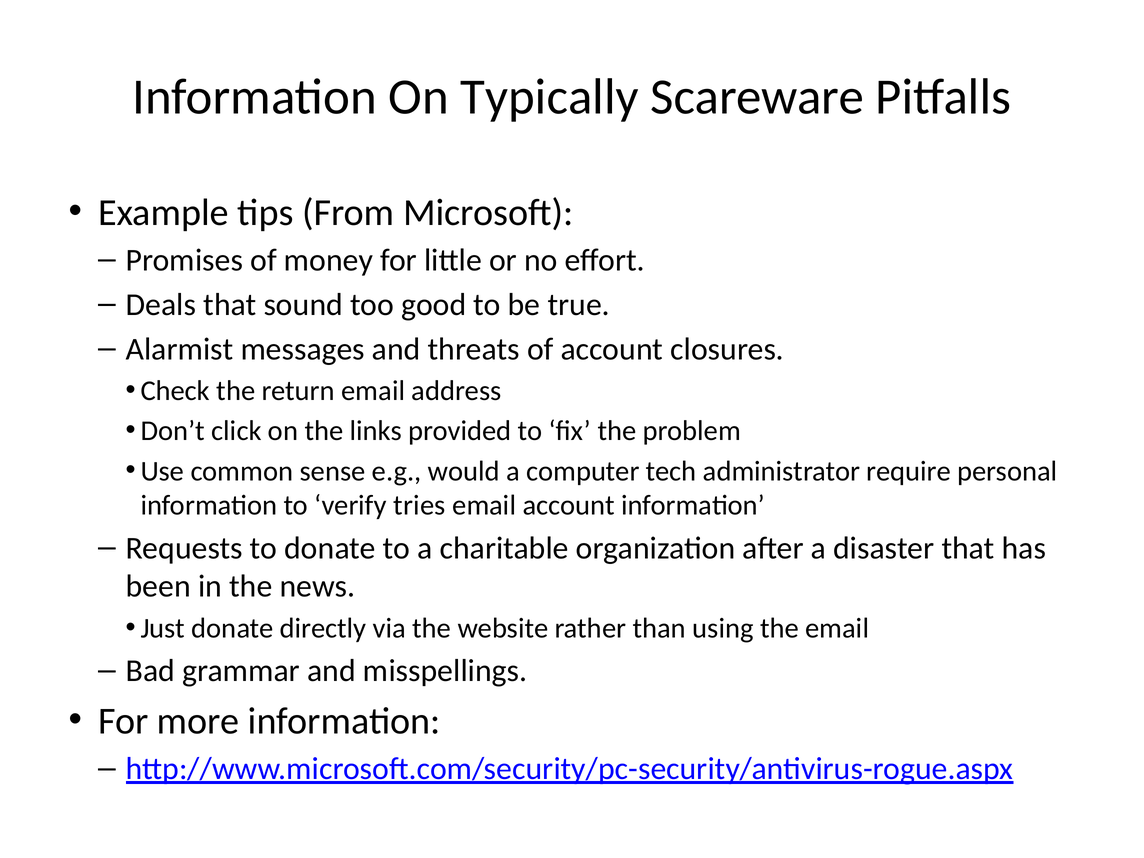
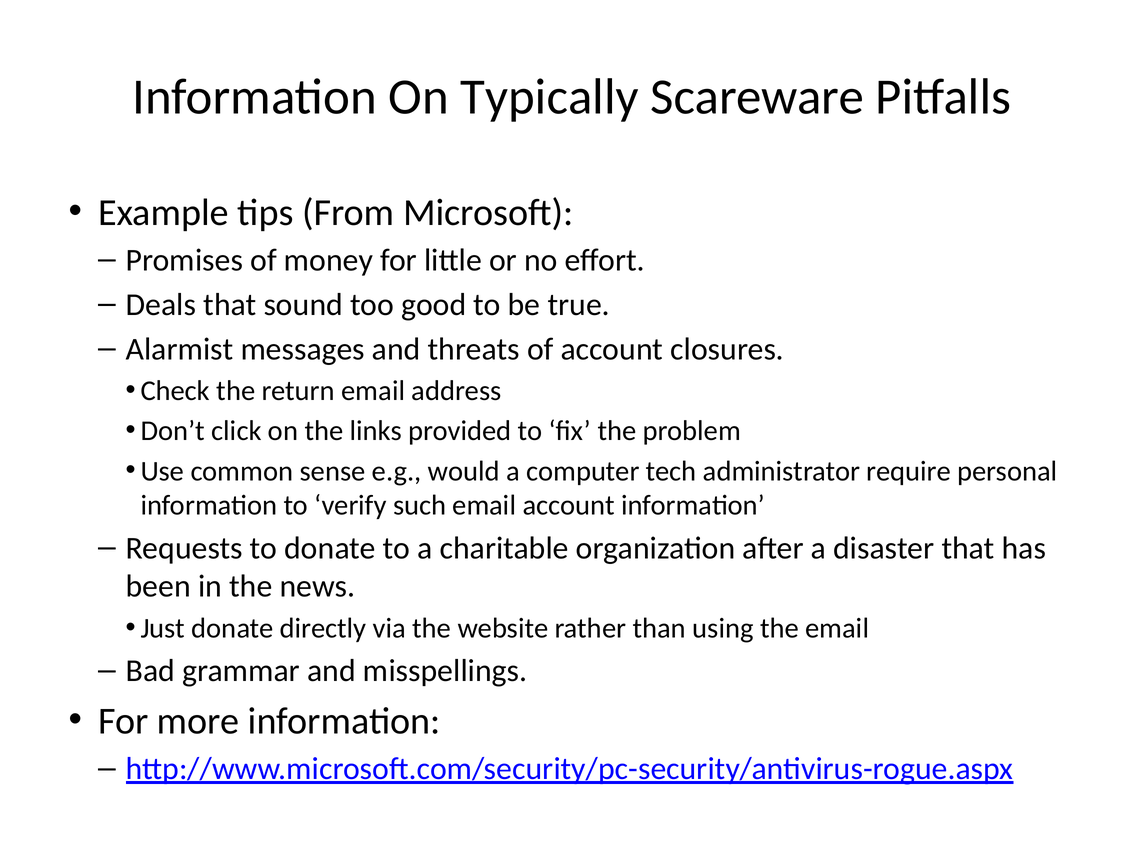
tries: tries -> such
